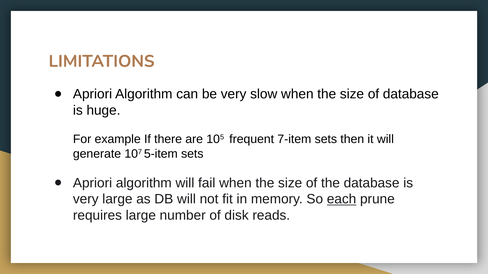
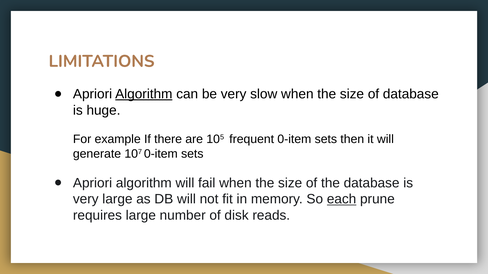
Algorithm at (144, 94) underline: none -> present
frequent 7-item: 7-item -> 0-item
107 5-item: 5-item -> 0-item
